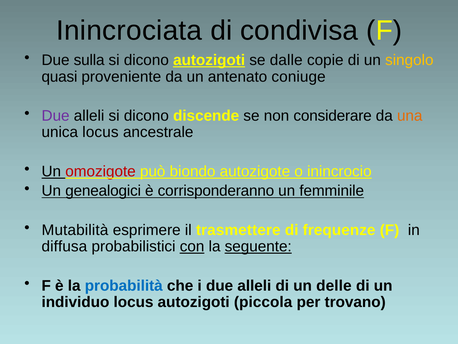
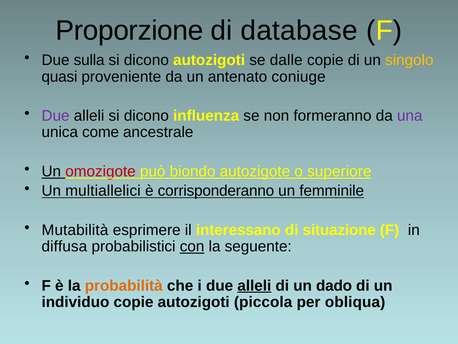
Inincrociata: Inincrociata -> Proporzione
condivisa: condivisa -> database
autozigoti at (209, 60) underline: present -> none
discende: discende -> influenza
considerare: considerare -> formeranno
una colour: orange -> purple
unica locus: locus -> come
inincrocio: inincrocio -> superiore
genealogici: genealogici -> multiallelici
trasmettere: trasmettere -> interessano
frequenze: frequenze -> situazione
seguente underline: present -> none
probabilità colour: blue -> orange
alleli at (254, 285) underline: none -> present
delle: delle -> dado
individuo locus: locus -> copie
trovano: trovano -> obliqua
